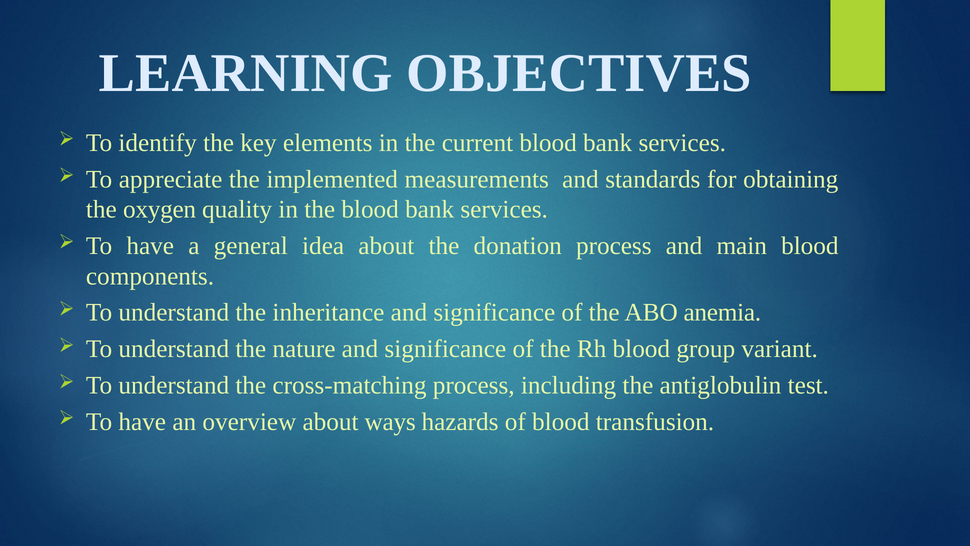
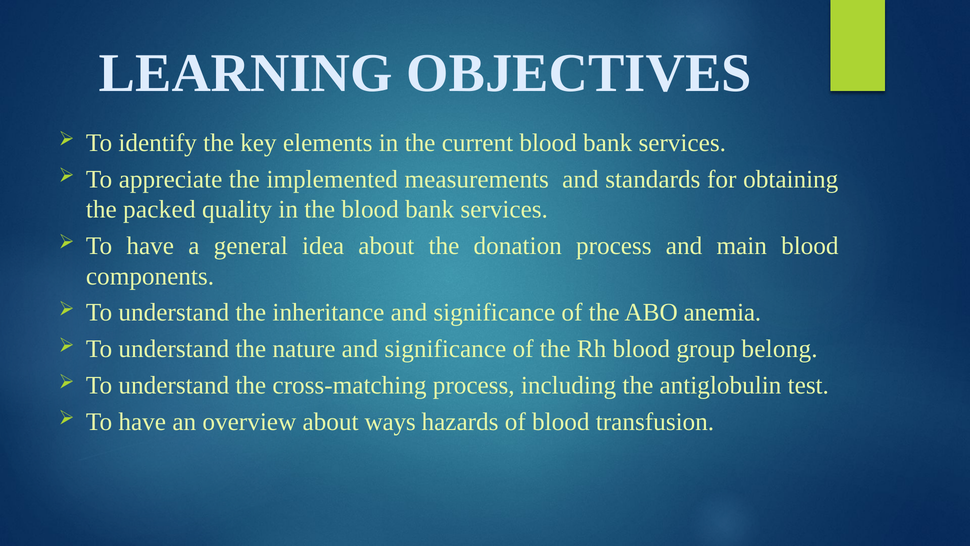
oxygen: oxygen -> packed
variant: variant -> belong
